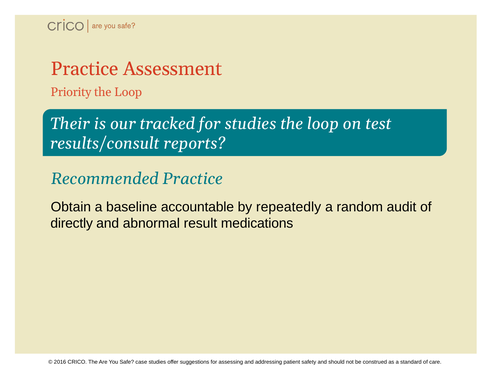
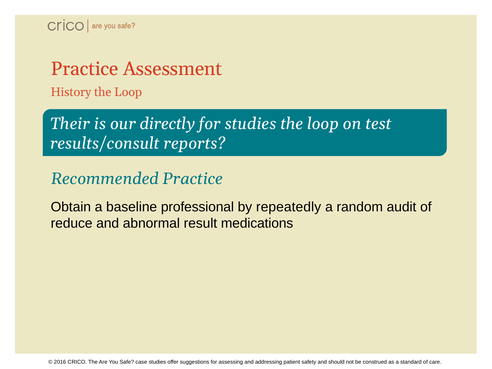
Priority: Priority -> History
tracked: tracked -> directly
accountable: accountable -> professional
directly: directly -> reduce
